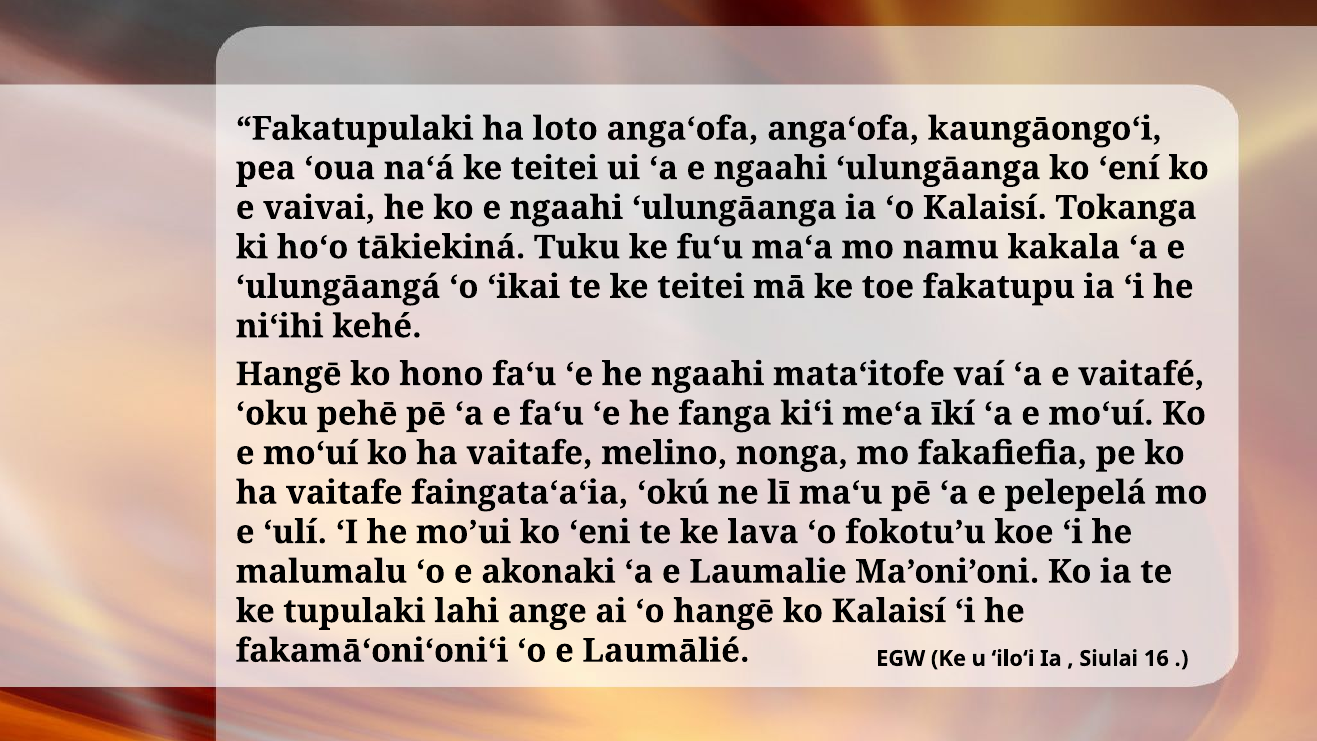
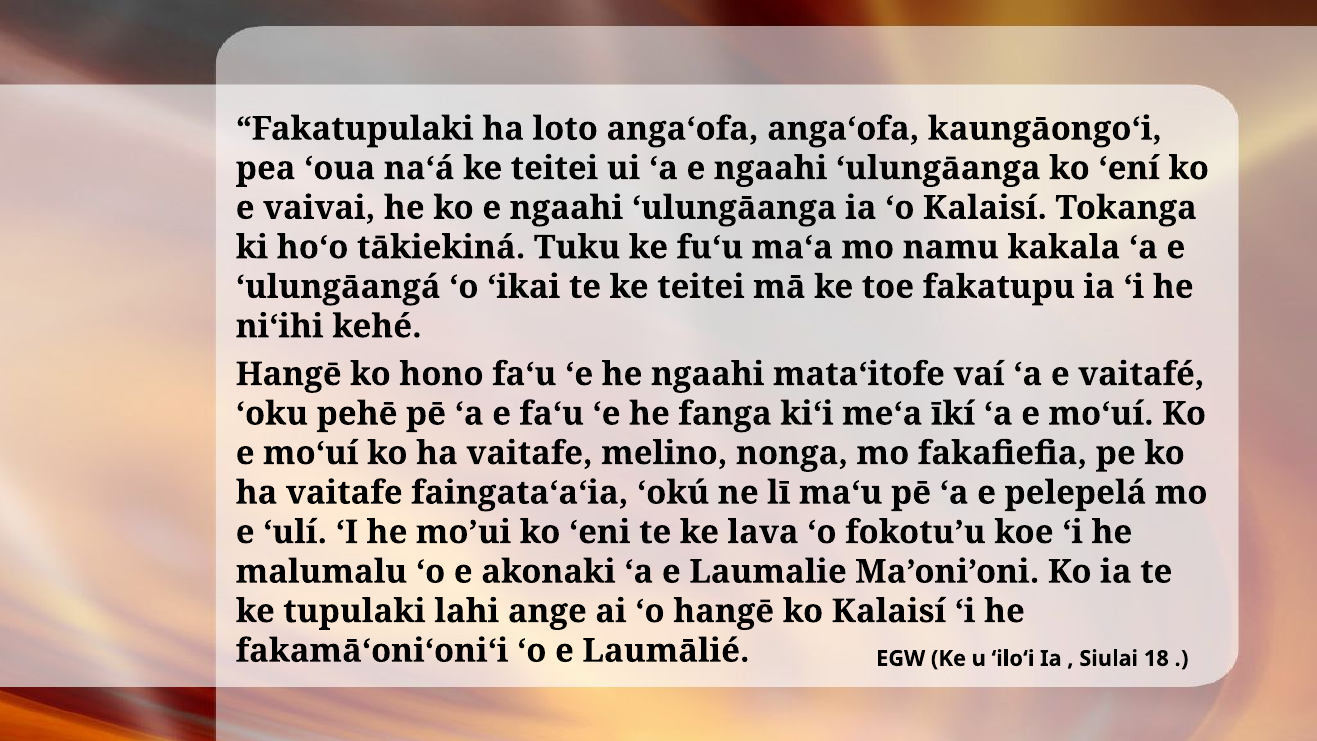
16: 16 -> 18
